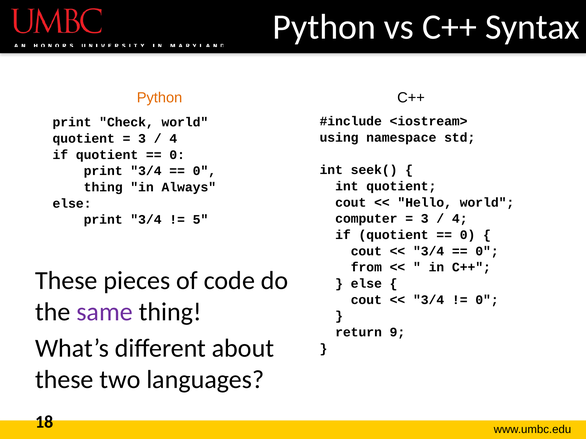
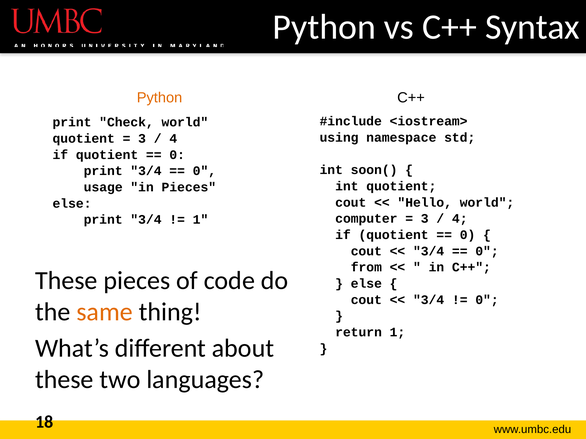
seek(: seek( -> soon(
thing at (103, 187): thing -> usage
in Always: Always -> Pieces
5 at (201, 220): 5 -> 1
same colour: purple -> orange
return 9: 9 -> 1
